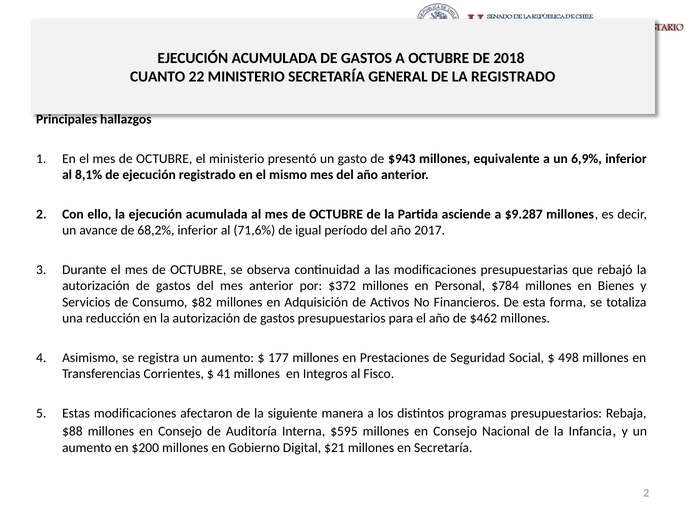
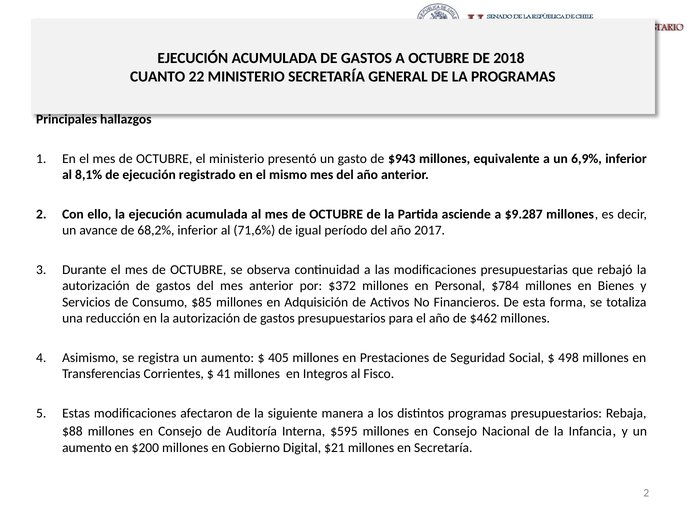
LA REGISTRADO: REGISTRADO -> PROGRAMAS
$82: $82 -> $85
177: 177 -> 405
